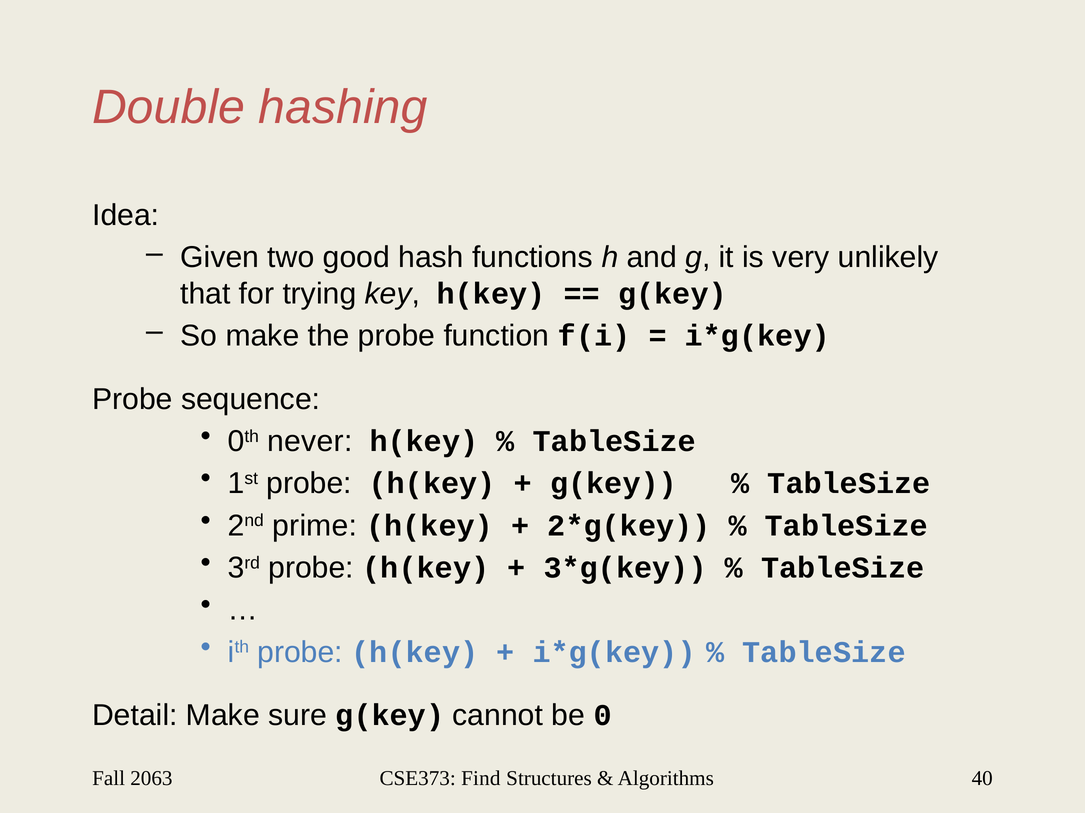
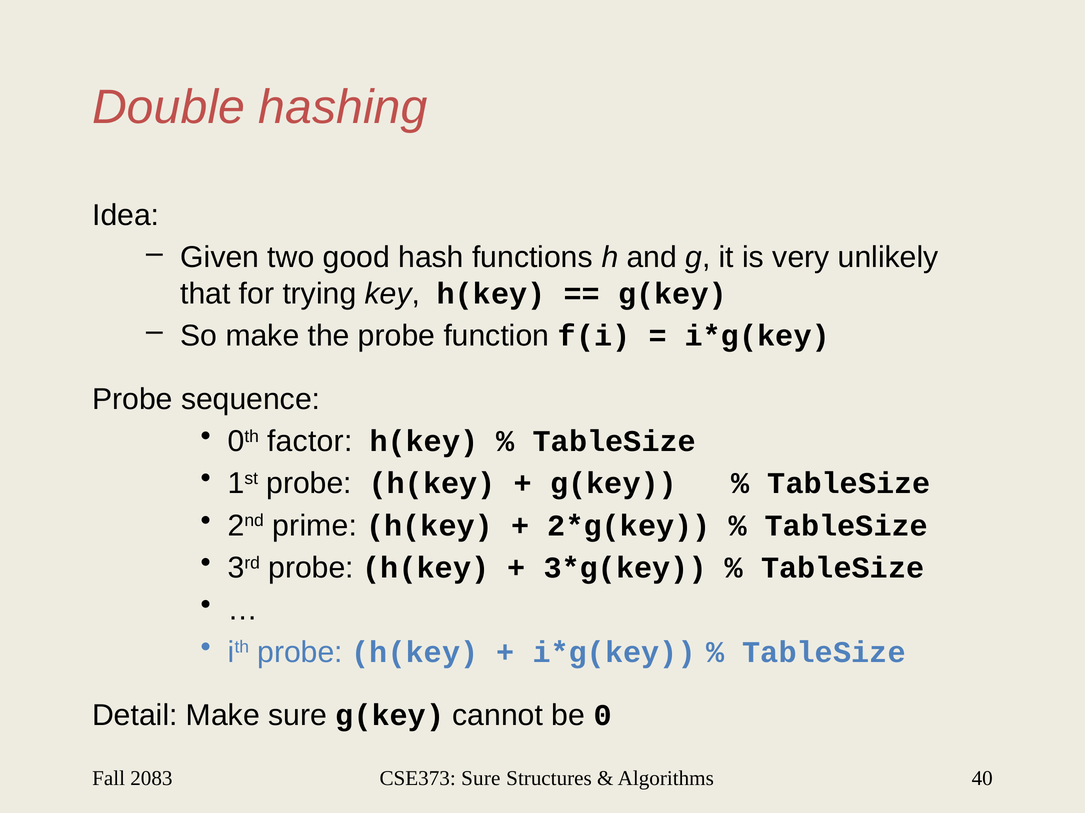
never: never -> factor
2063: 2063 -> 2083
CSE373 Find: Find -> Sure
